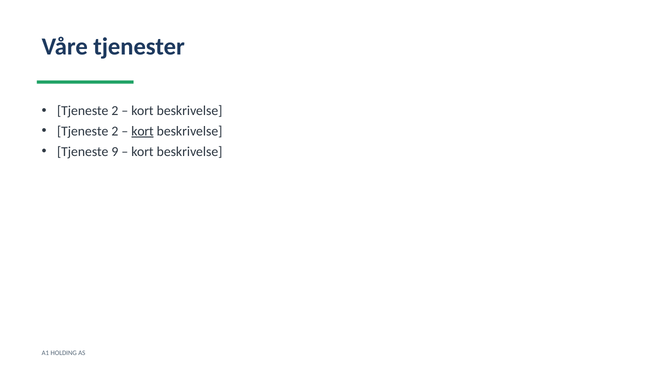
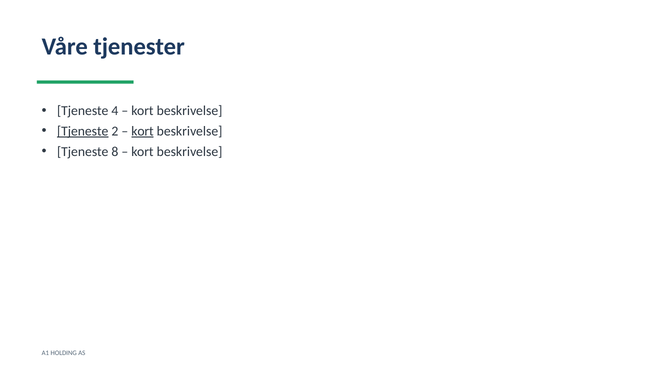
2 at (115, 111): 2 -> 4
Tjeneste at (83, 131) underline: none -> present
9: 9 -> 8
